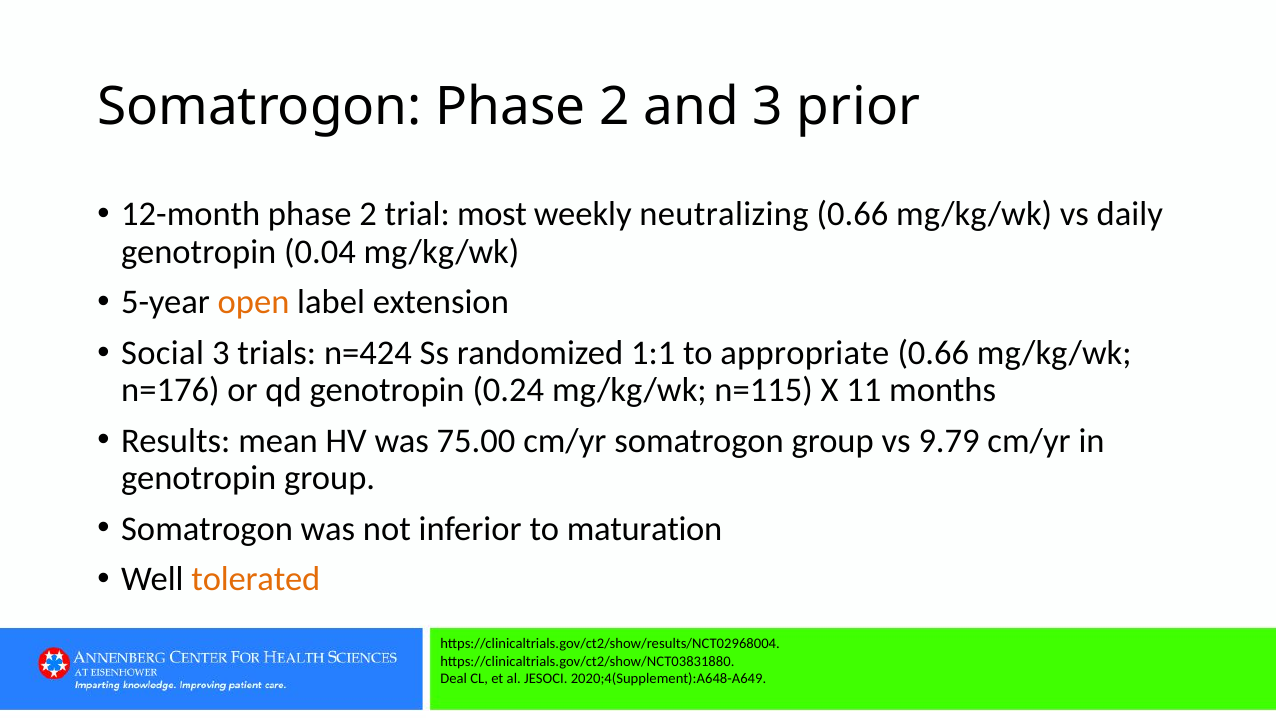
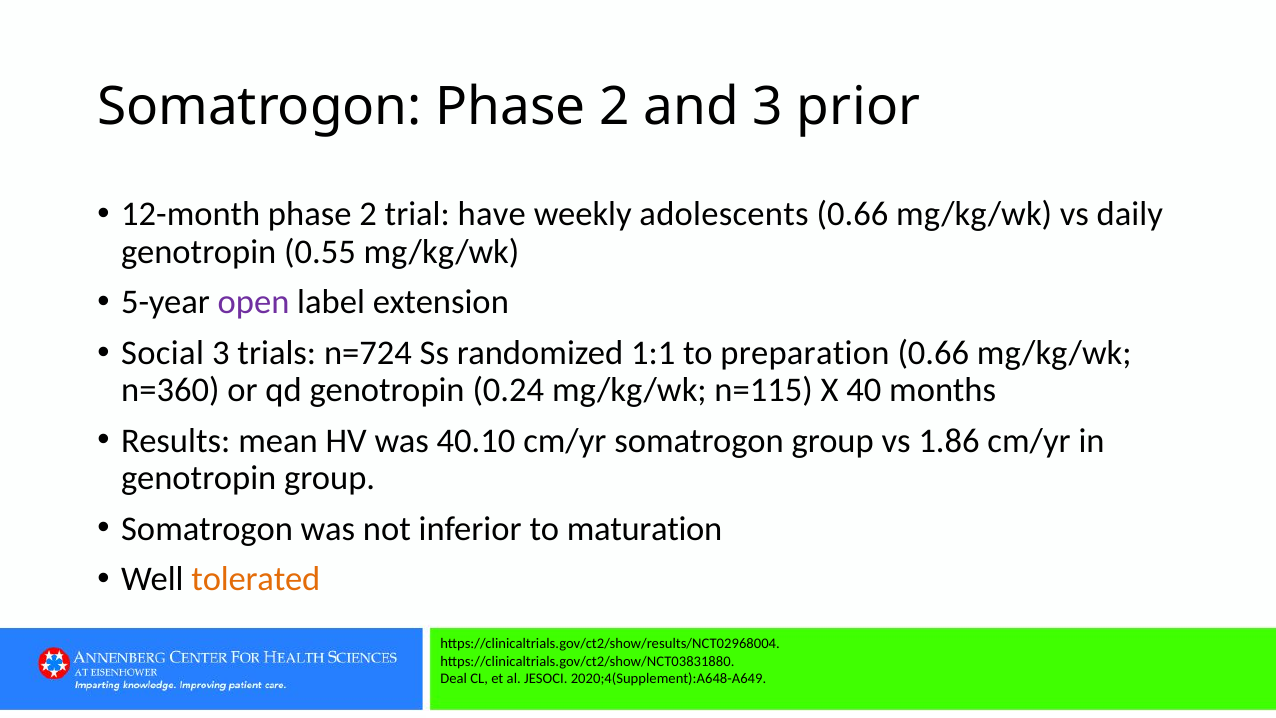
most: most -> have
neutralizing: neutralizing -> adolescents
0.04: 0.04 -> 0.55
open colour: orange -> purple
n=424: n=424 -> n=724
appropriate: appropriate -> preparation
n=176: n=176 -> n=360
11: 11 -> 40
75.00: 75.00 -> 40.10
9.79: 9.79 -> 1.86
